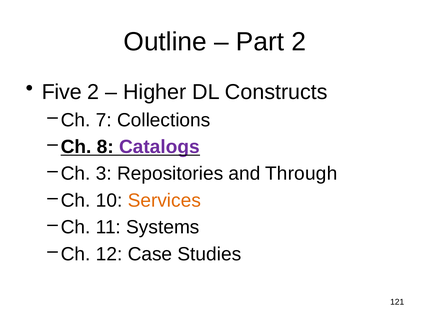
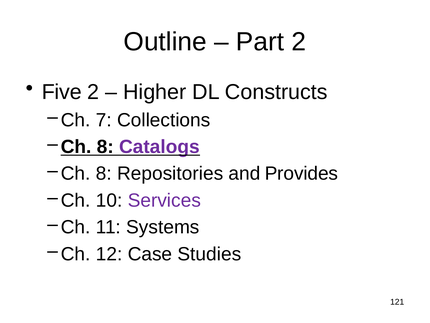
3 at (104, 173): 3 -> 8
Through: Through -> Provides
Services colour: orange -> purple
